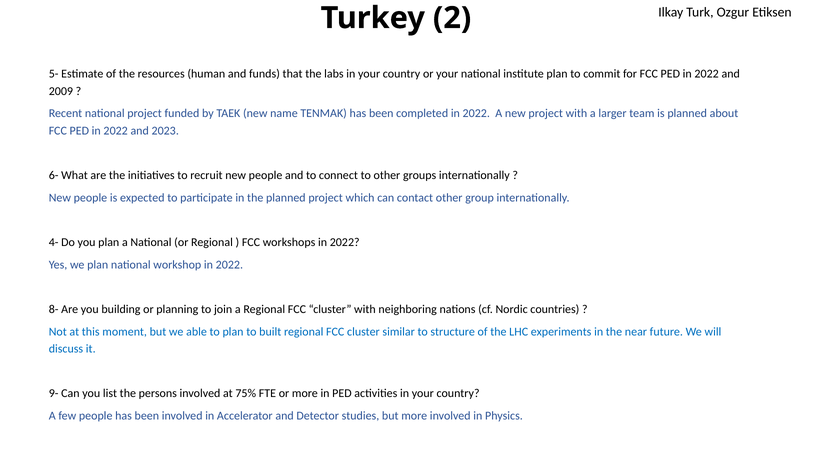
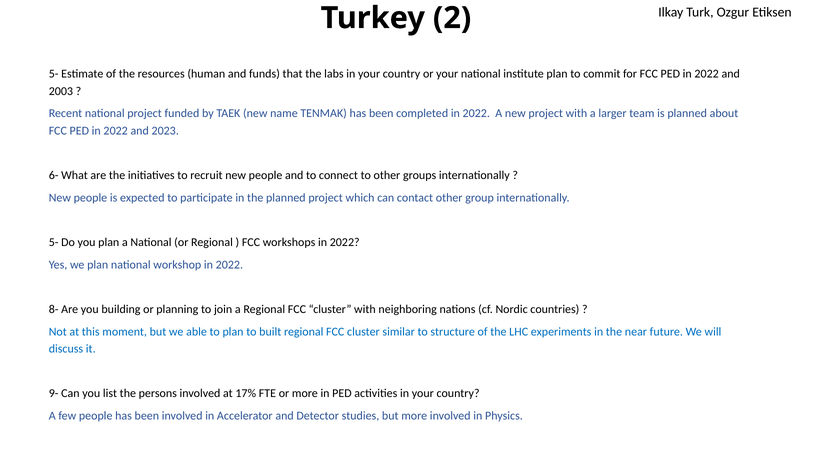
2009: 2009 -> 2003
4- at (54, 242): 4- -> 5-
75%: 75% -> 17%
